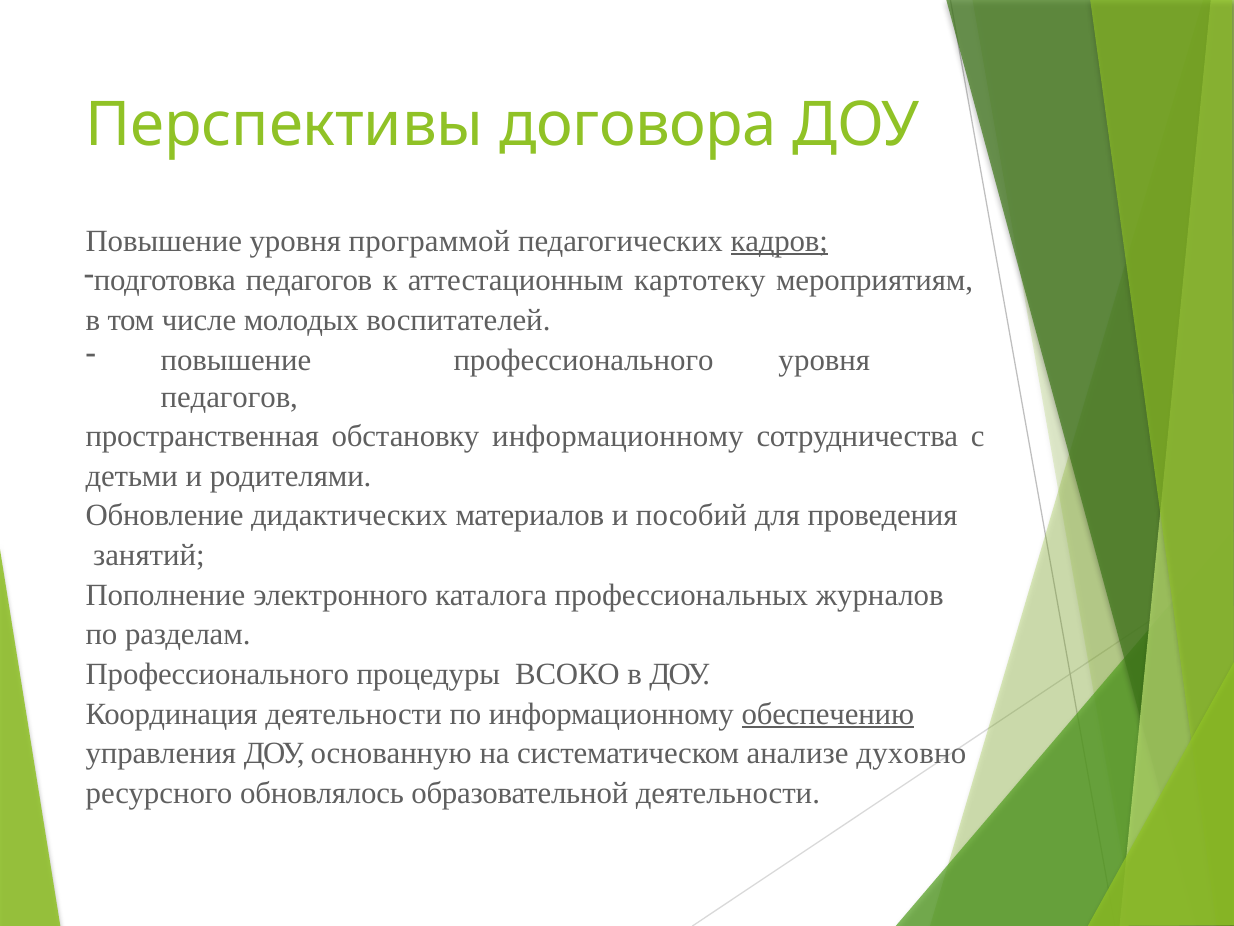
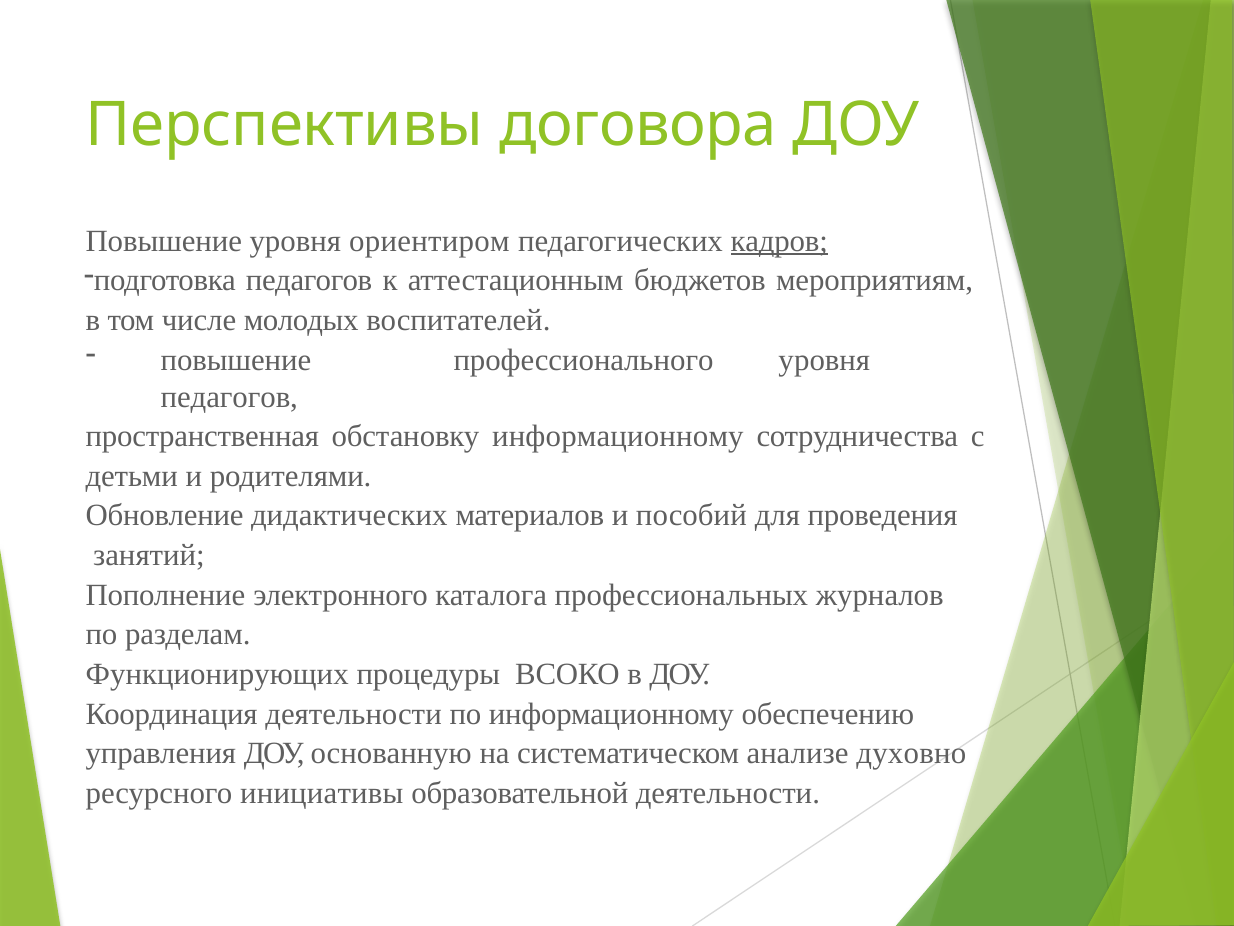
программой: программой -> ориентиром
картотеку: картотеку -> бюджетов
Профессионального at (217, 674): Профессионального -> Функционирующих
обеспечению underline: present -> none
обновлялось: обновлялось -> инициативы
